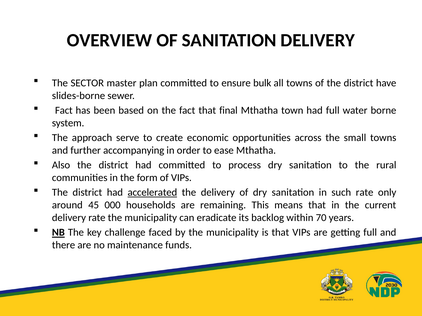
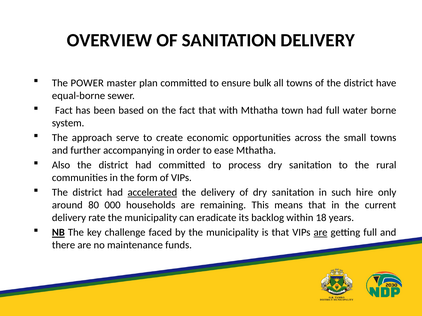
SECTOR: SECTOR -> POWER
slides-borne: slides-borne -> equal-borne
final: final -> with
such rate: rate -> hire
45: 45 -> 80
70: 70 -> 18
are at (321, 233) underline: none -> present
